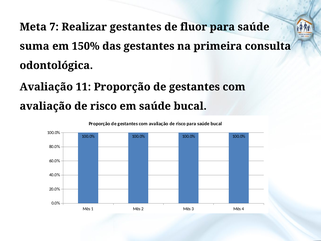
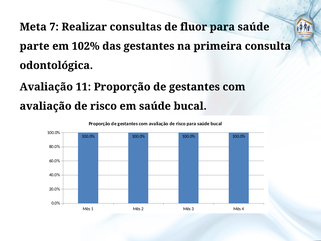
Realizar gestantes: gestantes -> consultas
suma: suma -> parte
150%: 150% -> 102%
